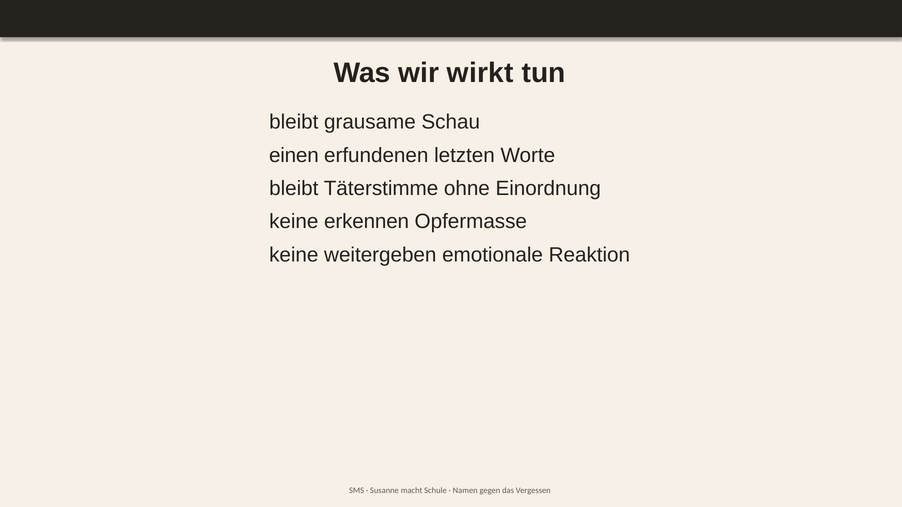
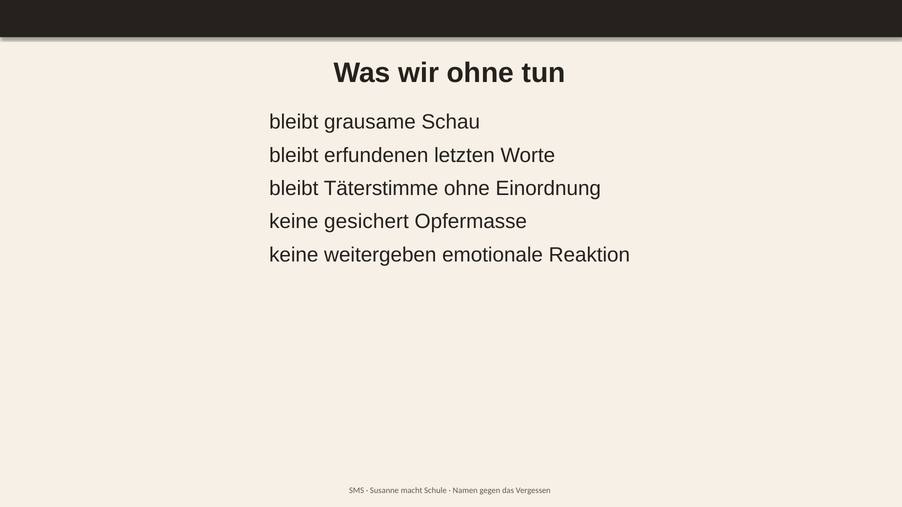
wir wirkt: wirkt -> ohne
einen at (294, 155): einen -> bleibt
erkennen: erkennen -> gesichert
